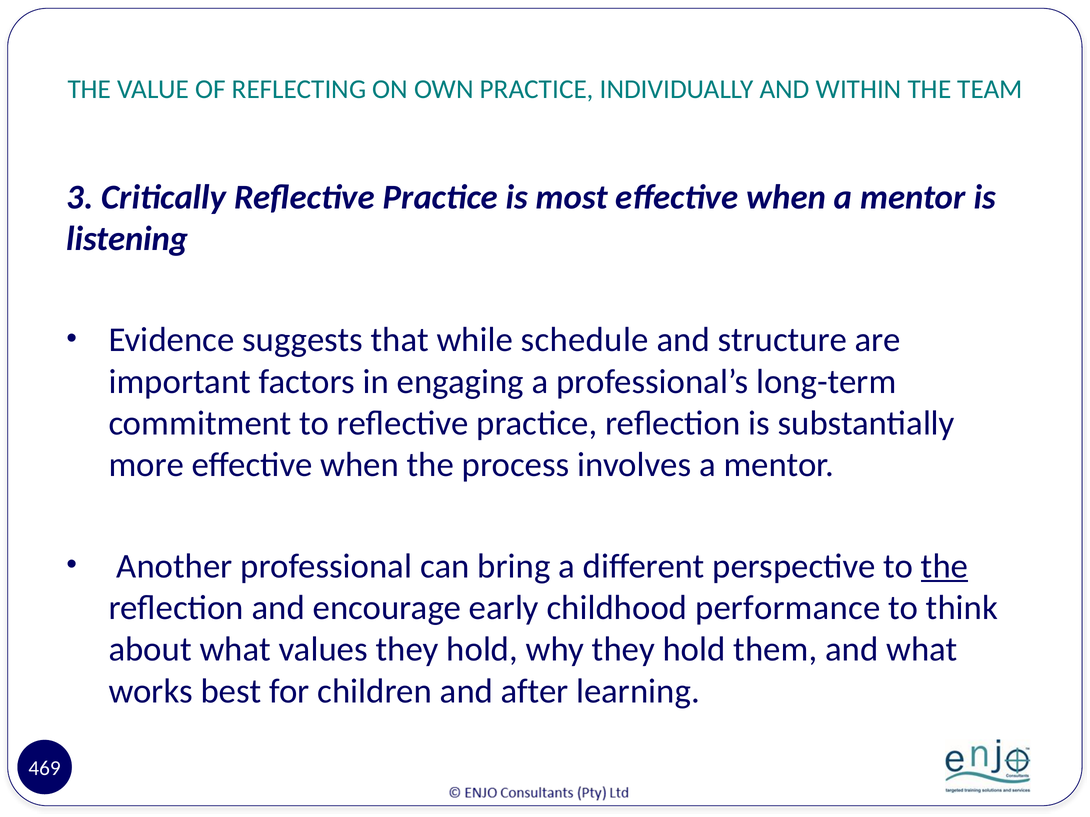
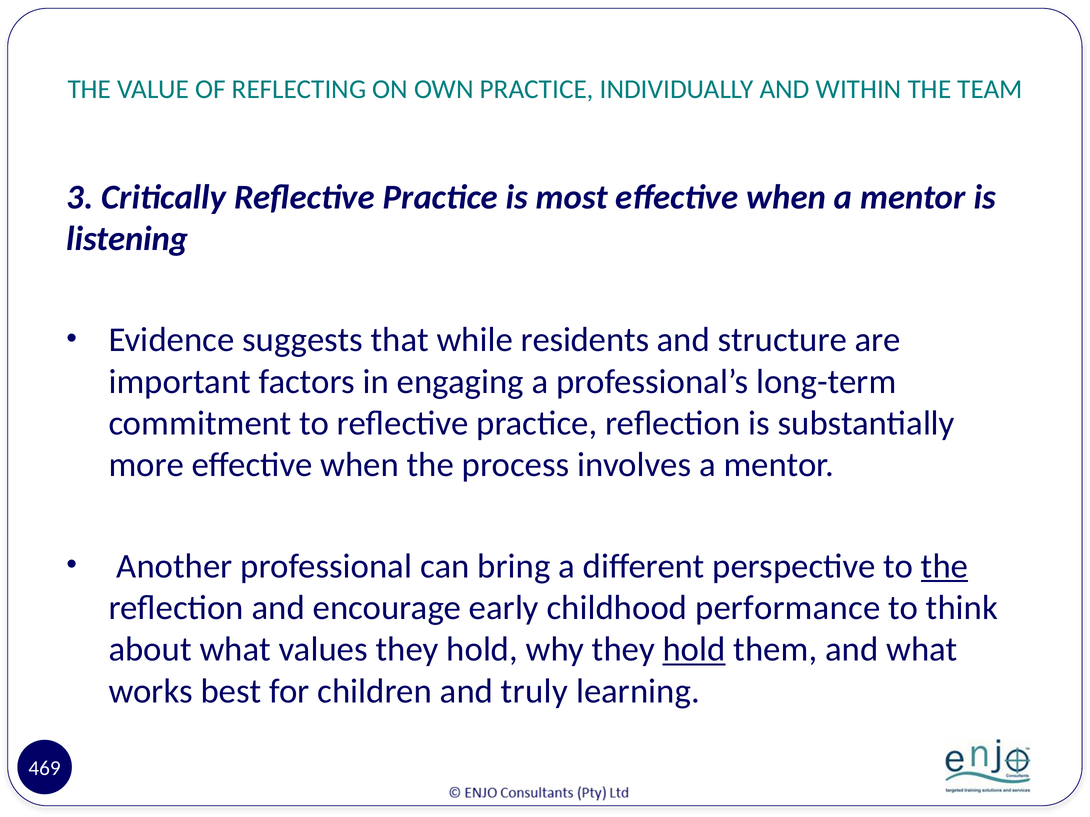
schedule: schedule -> residents
hold at (694, 650) underline: none -> present
after: after -> truly
